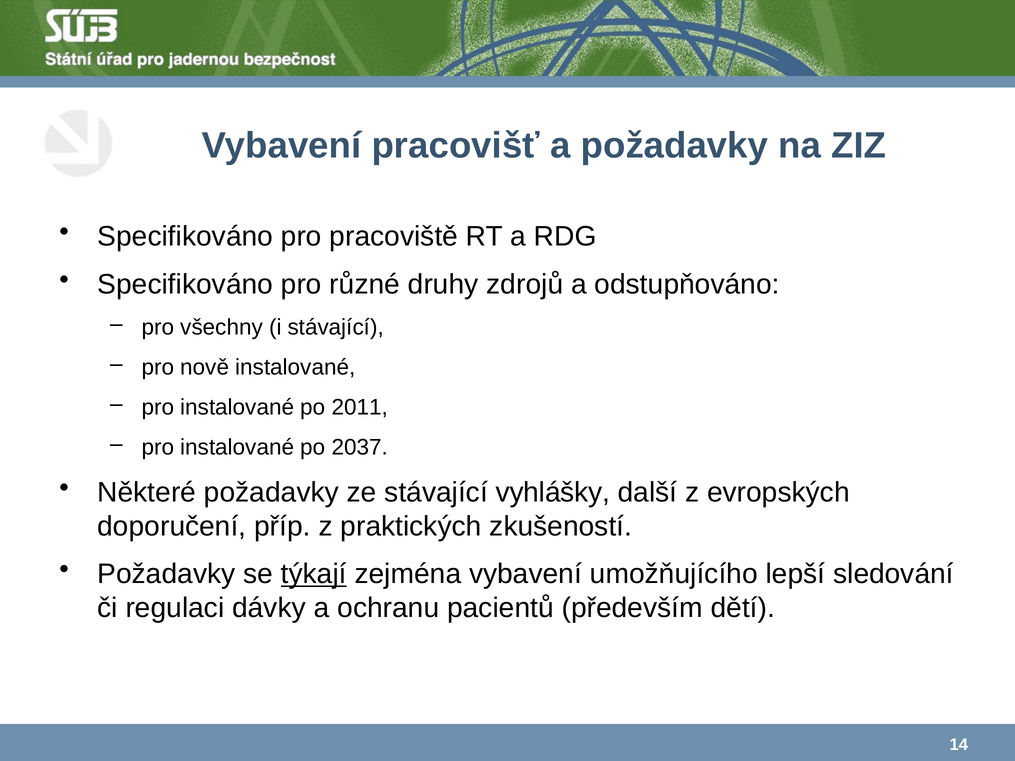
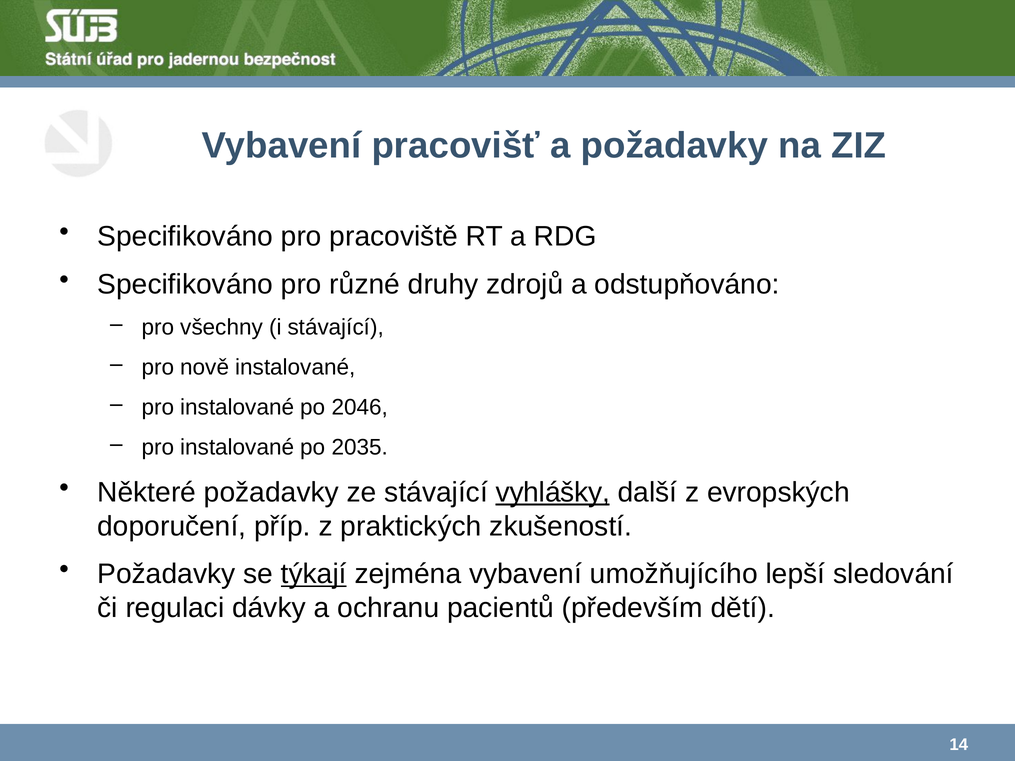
2011: 2011 -> 2046
2037: 2037 -> 2035
vyhlášky underline: none -> present
